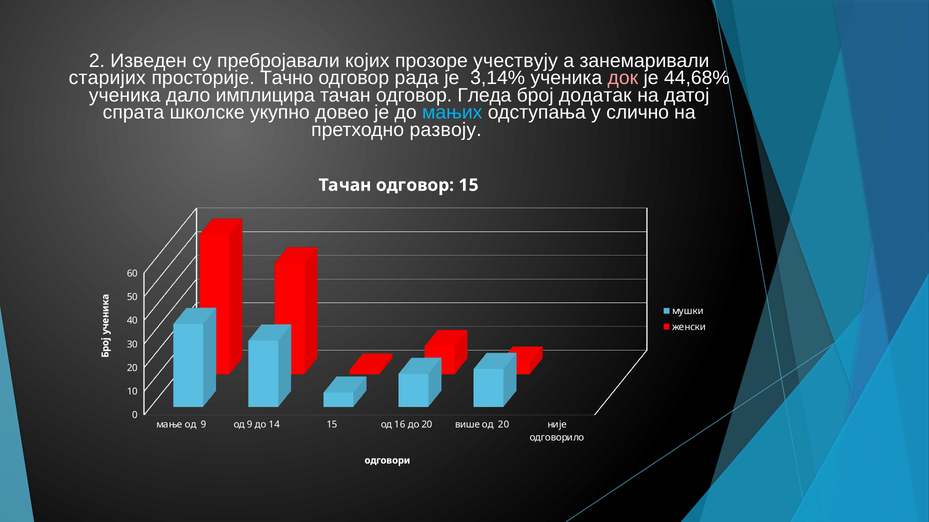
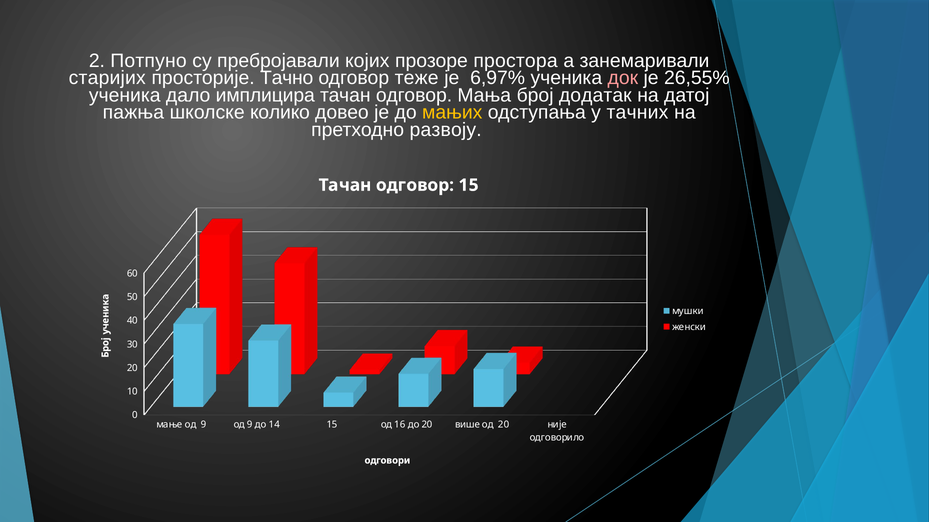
Изведен: Изведен -> Потпуно
учествују: учествују -> простора
рада: рада -> теже
3,14%: 3,14% -> 6,97%
44,68%: 44,68% -> 26,55%
Гледа: Гледа -> Мања
спрата: спрата -> пажња
укупно: укупно -> колико
мањих colour: light blue -> yellow
слично: слично -> тачних
